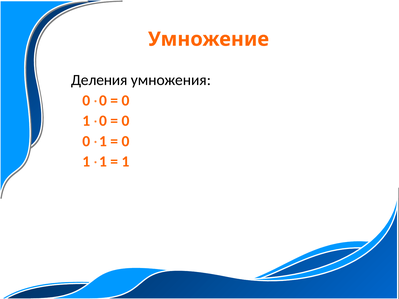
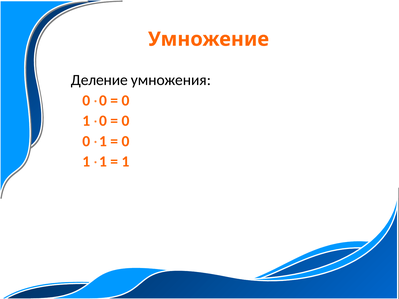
Деления: Деления -> Деление
